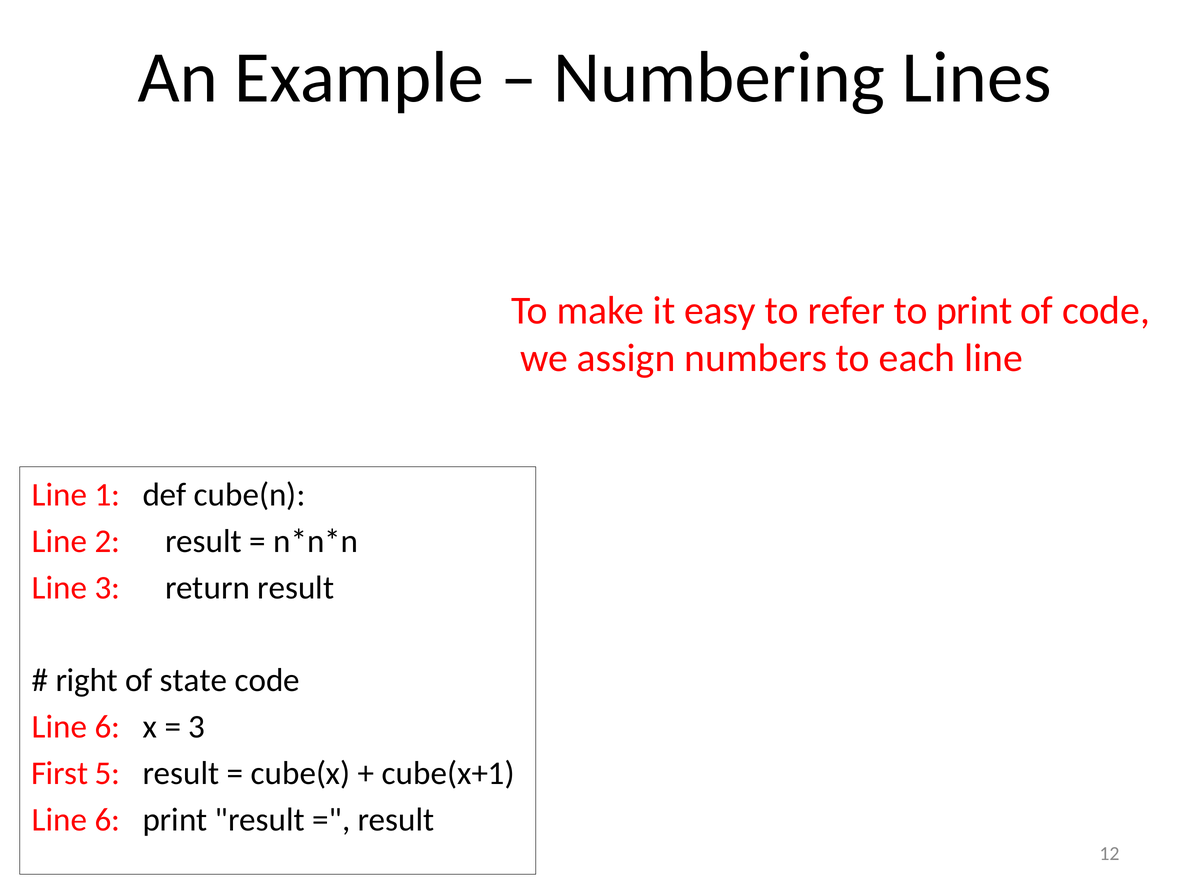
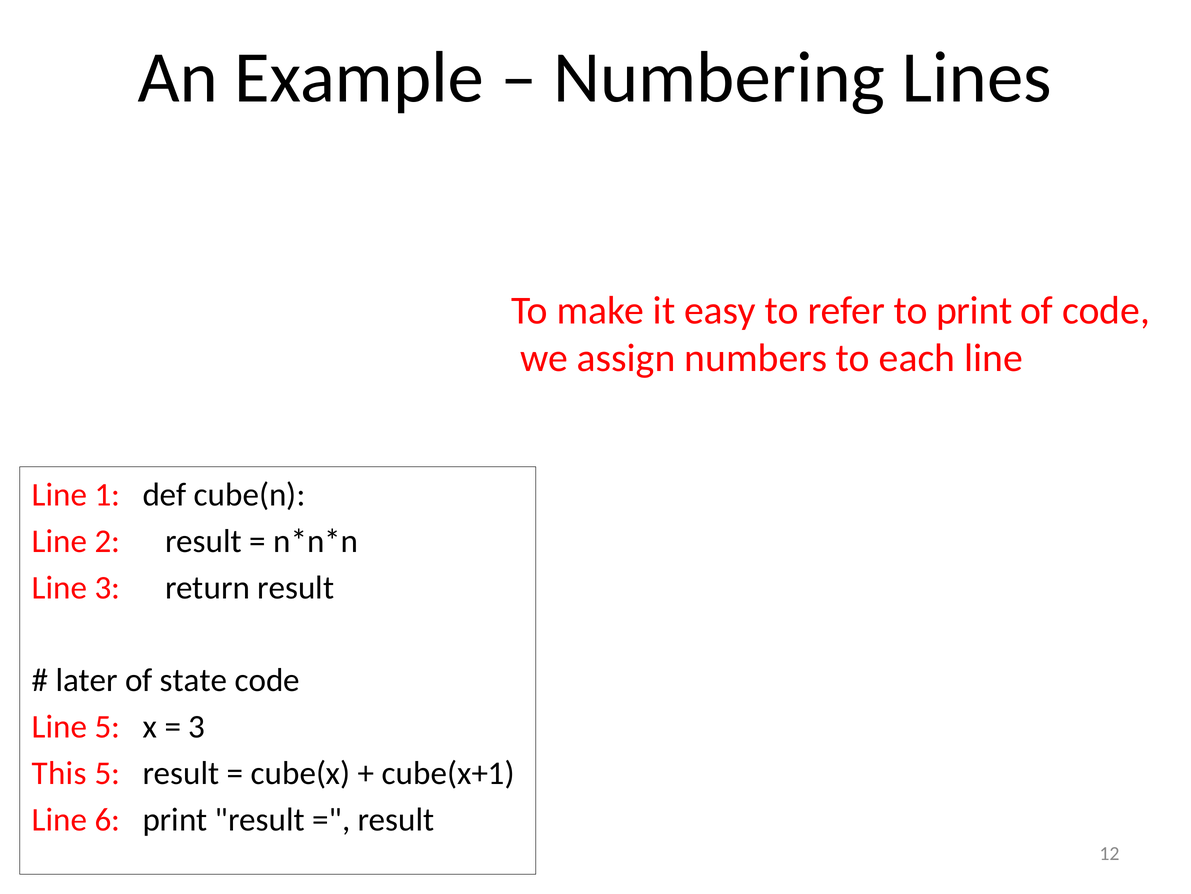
right: right -> later
6 at (107, 726): 6 -> 5
First: First -> This
